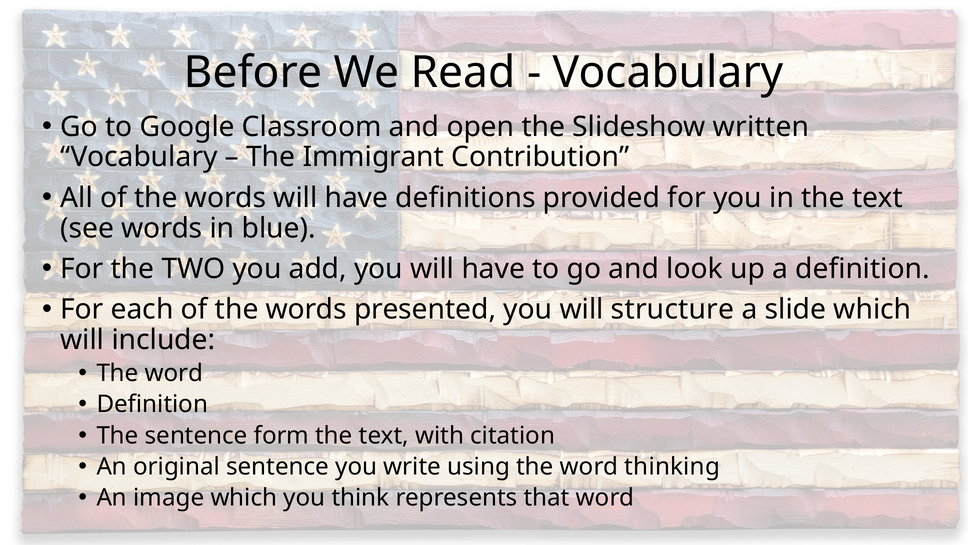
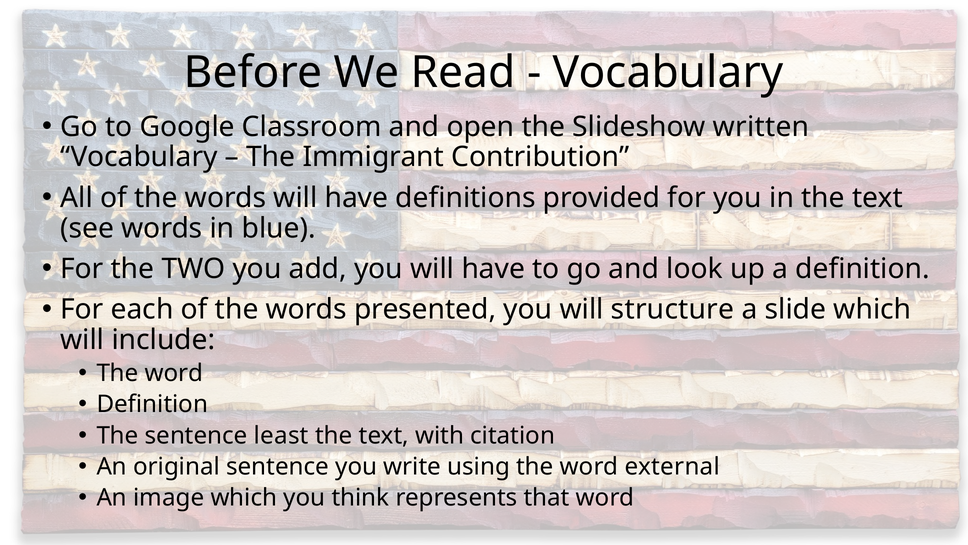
form: form -> least
thinking: thinking -> external
